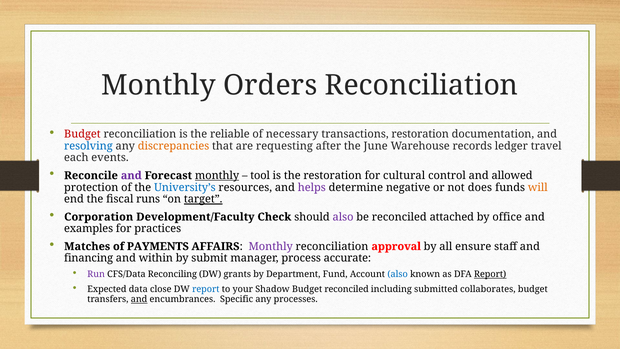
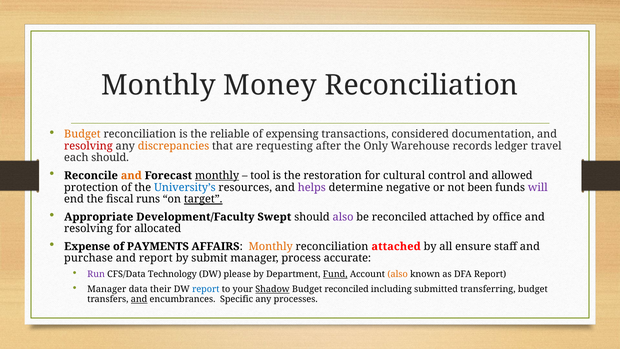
Orders: Orders -> Money
Budget at (82, 134) colour: red -> orange
necessary: necessary -> expensing
transactions restoration: restoration -> considered
resolving at (88, 146) colour: blue -> red
June: June -> Only
each events: events -> should
and at (131, 175) colour: purple -> orange
does: does -> been
will colour: orange -> purple
Corporation: Corporation -> Appropriate
Check: Check -> Swept
examples at (89, 229): examples -> resolving
practices: practices -> allocated
Matches: Matches -> Expense
Monthly at (271, 246) colour: purple -> orange
reconciliation approval: approval -> attached
financing: financing -> purchase
and within: within -> report
Reconciling: Reconciling -> Technology
grants: grants -> please
Fund underline: none -> present
also at (398, 274) colour: blue -> orange
Report at (490, 274) underline: present -> none
Expected at (107, 289): Expected -> Manager
close: close -> their
Shadow underline: none -> present
collaborates: collaborates -> transferring
